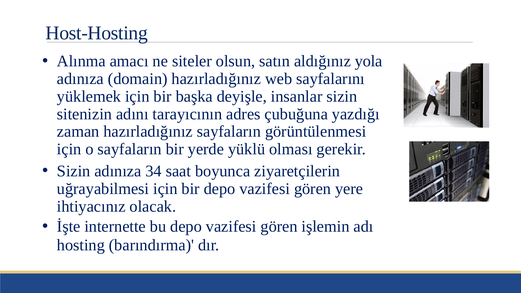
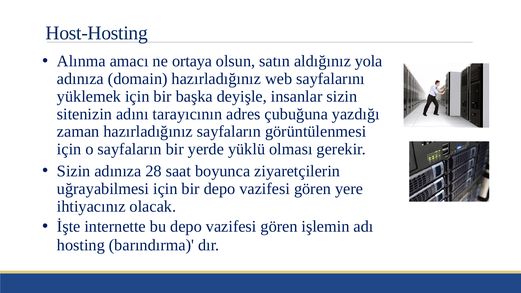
siteler: siteler -> ortaya
34: 34 -> 28
